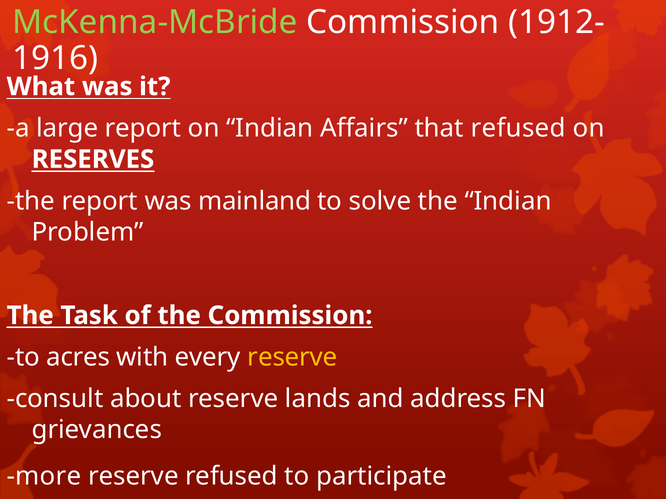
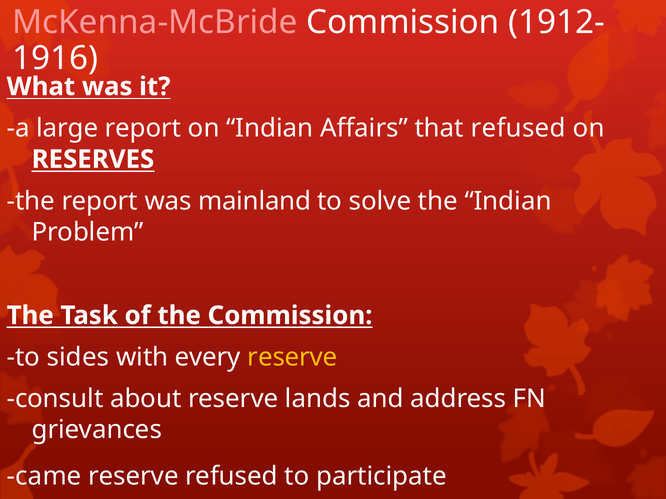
McKenna-McBride colour: light green -> pink
acres: acres -> sides
more: more -> came
